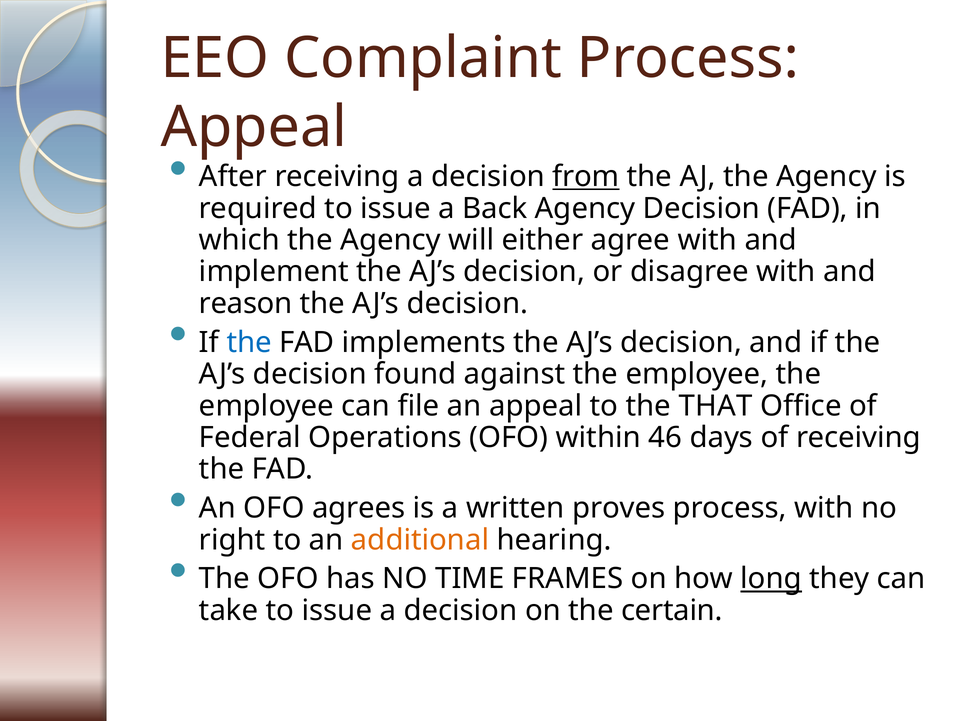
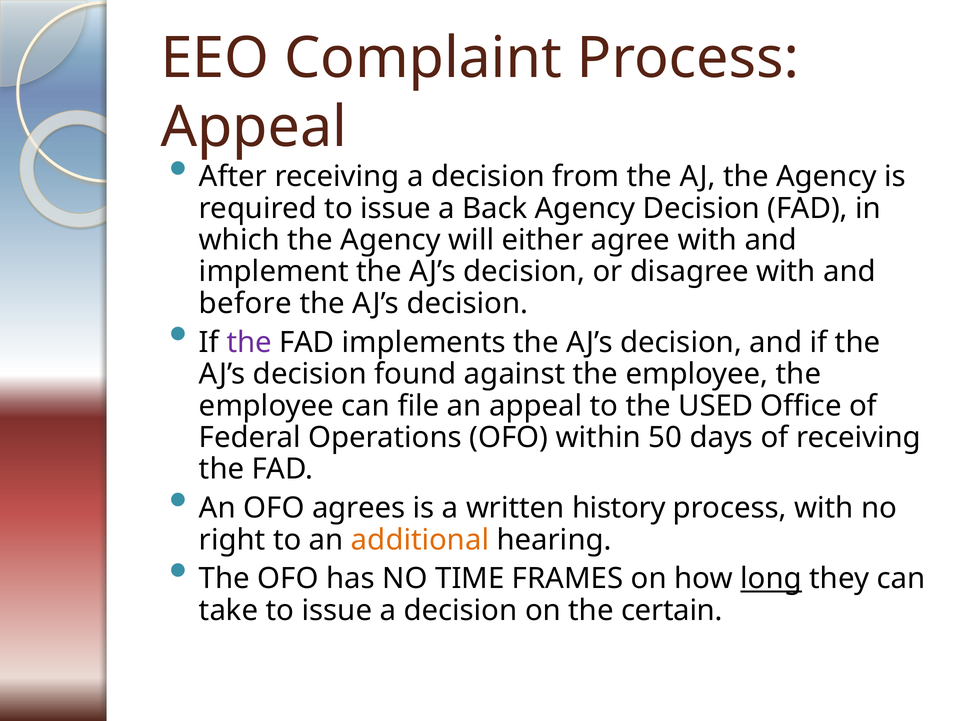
from underline: present -> none
reason: reason -> before
the at (249, 343) colour: blue -> purple
THAT: THAT -> USED
46: 46 -> 50
proves: proves -> history
